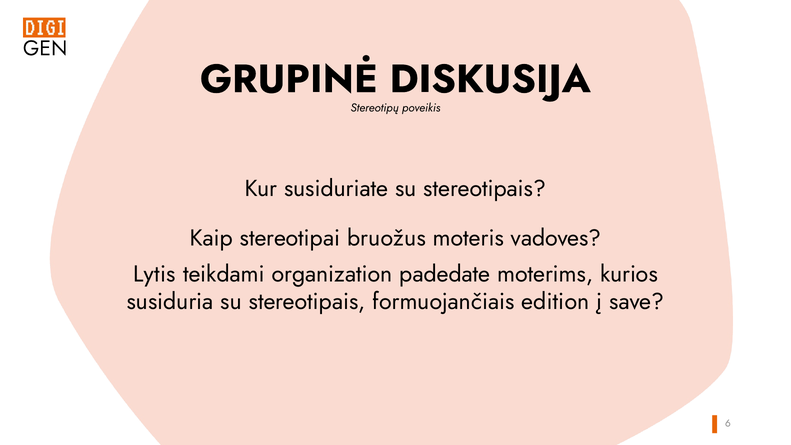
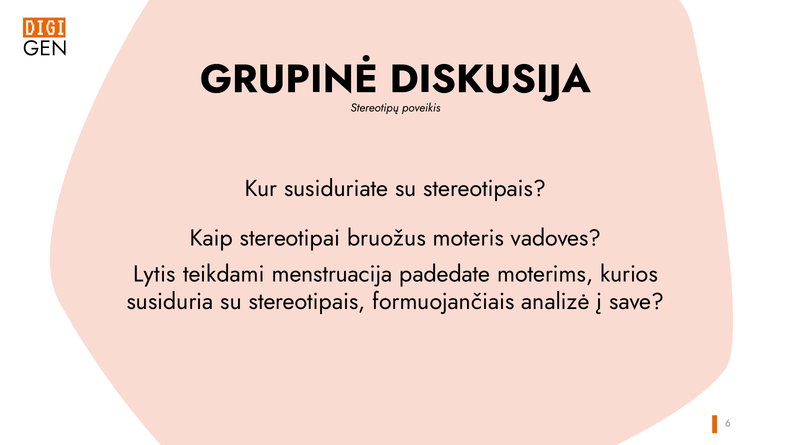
organization: organization -> menstruacija
edition: edition -> analizė
